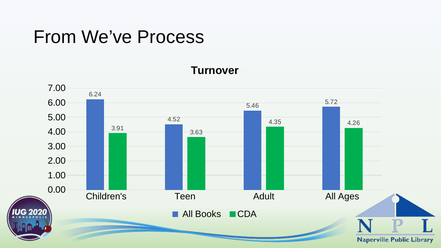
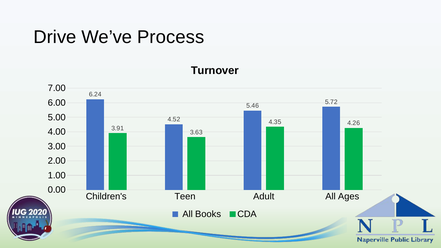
From: From -> Drive
